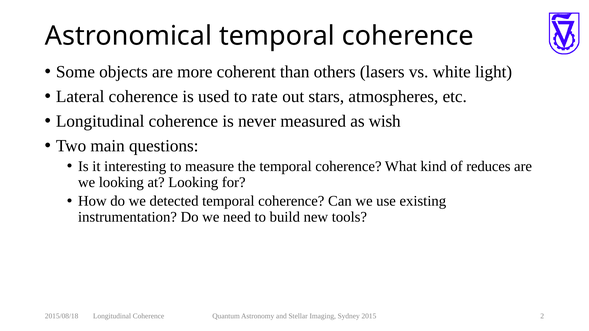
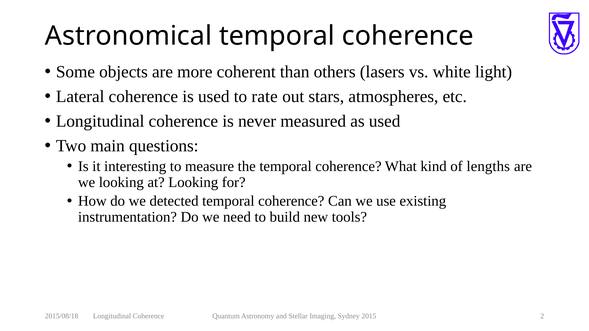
as wish: wish -> used
reduces: reduces -> lengths
